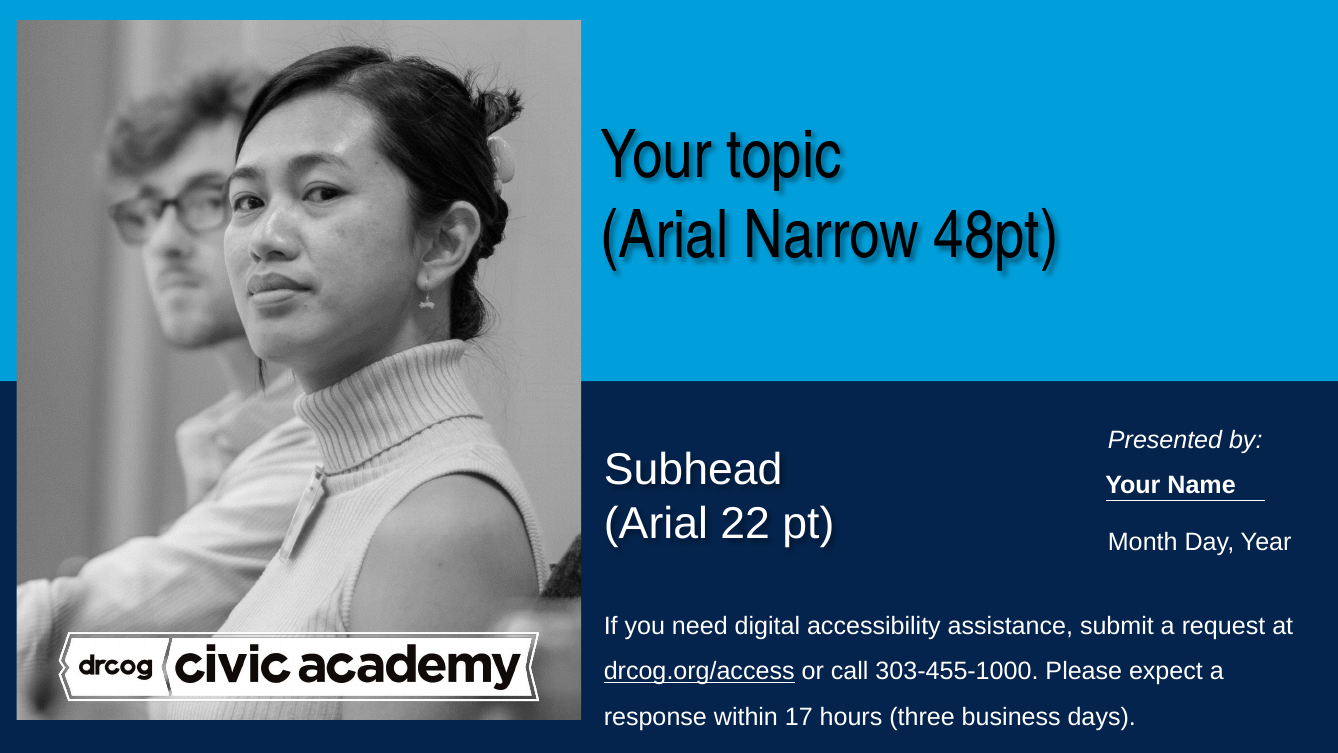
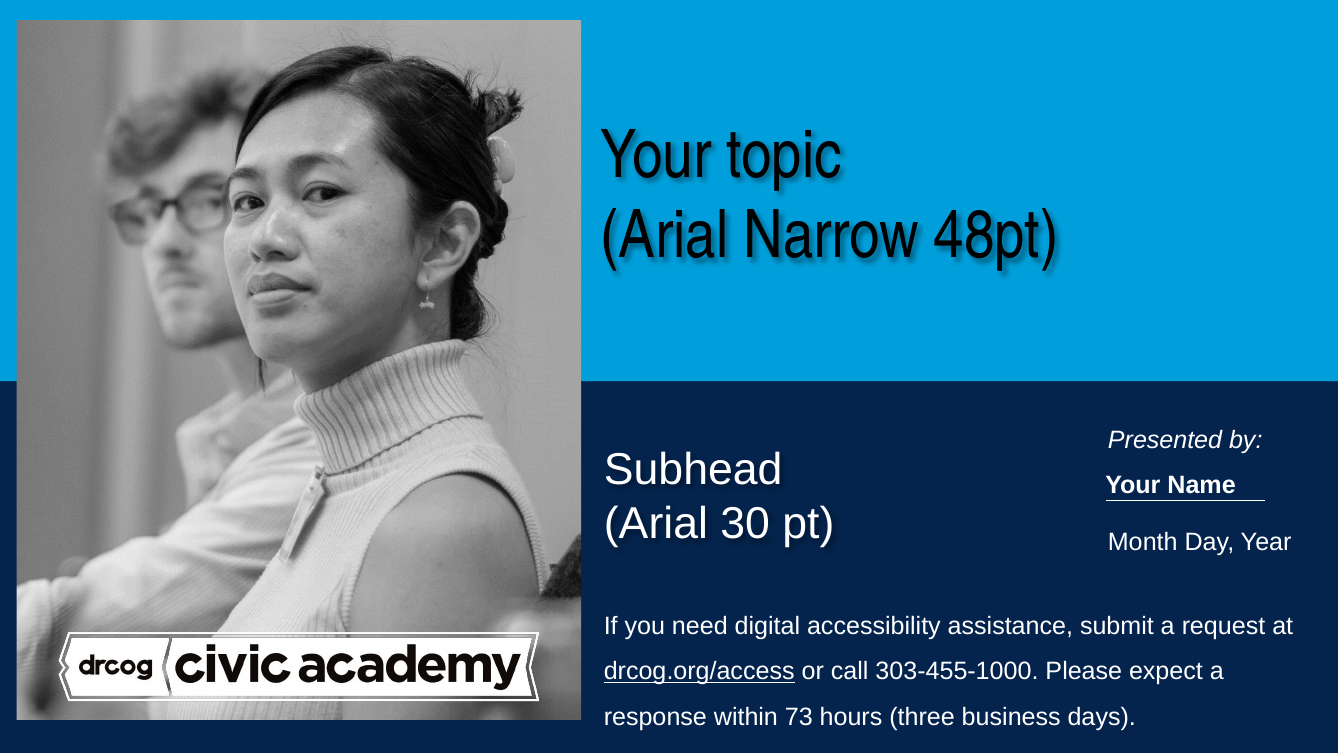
22: 22 -> 30
17: 17 -> 73
